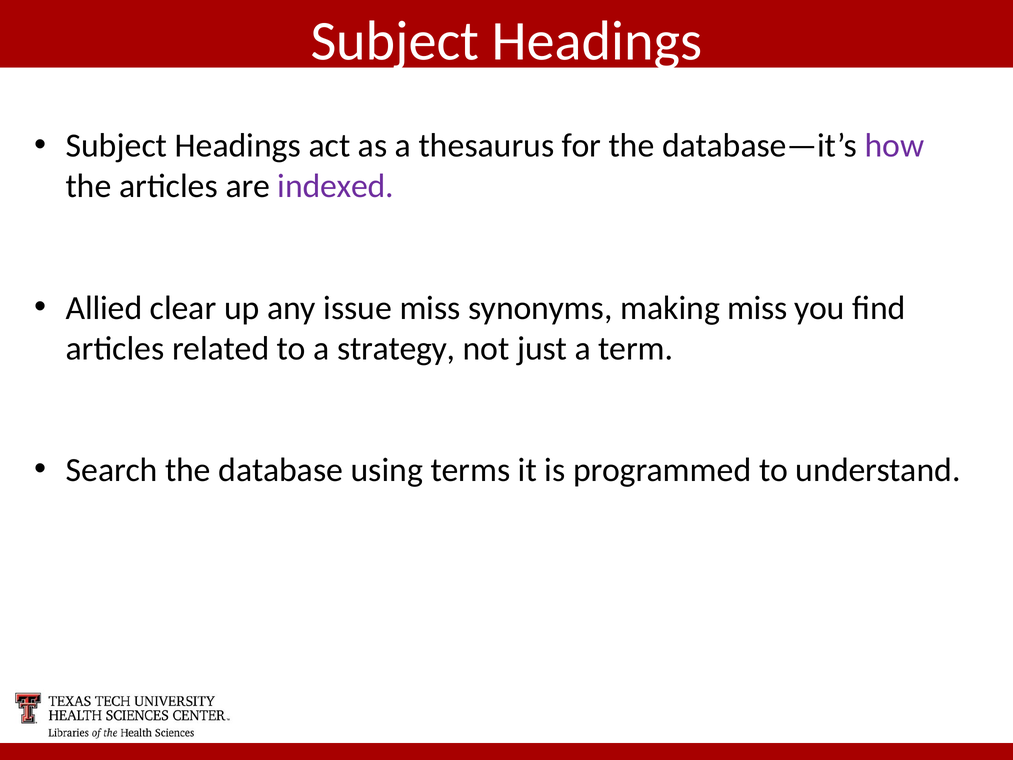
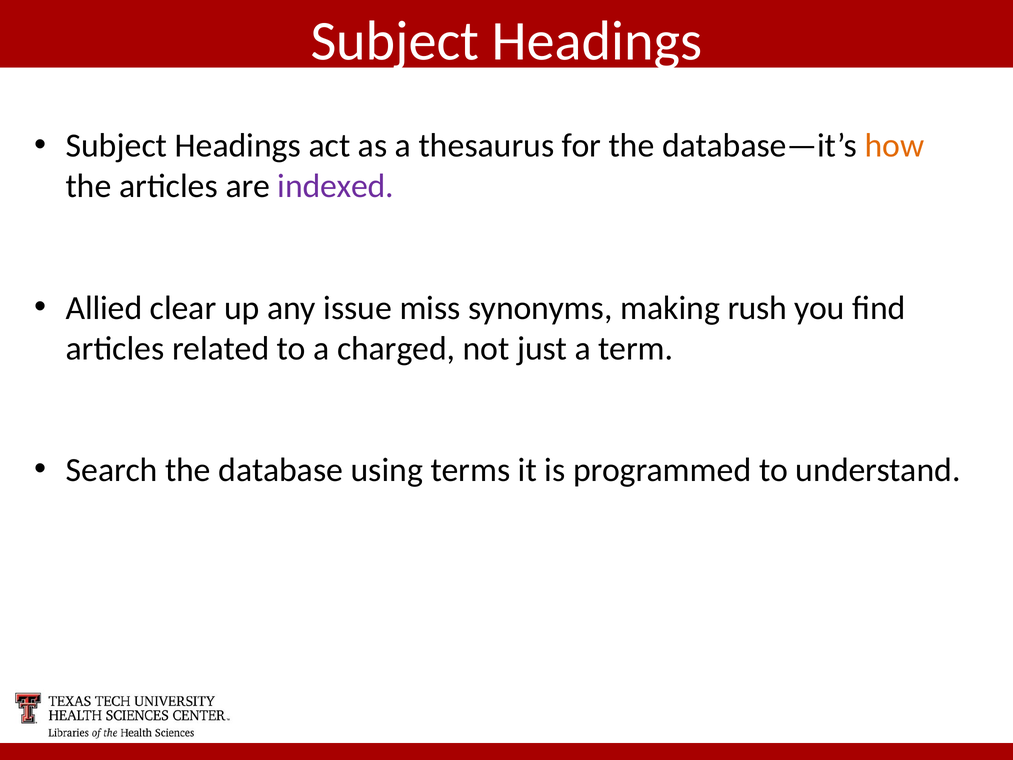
how colour: purple -> orange
making miss: miss -> rush
strategy: strategy -> charged
